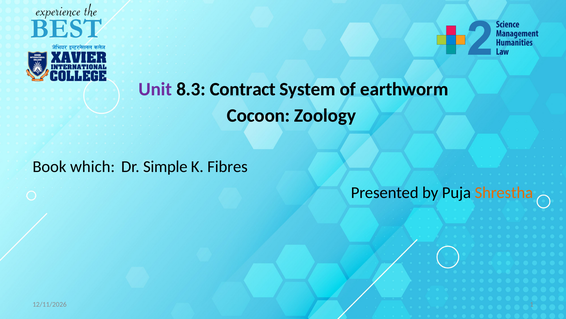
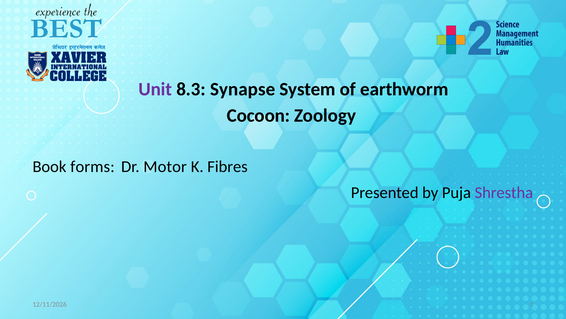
Contract: Contract -> Synapse
which: which -> forms
Simple: Simple -> Motor
Shrestha colour: orange -> purple
